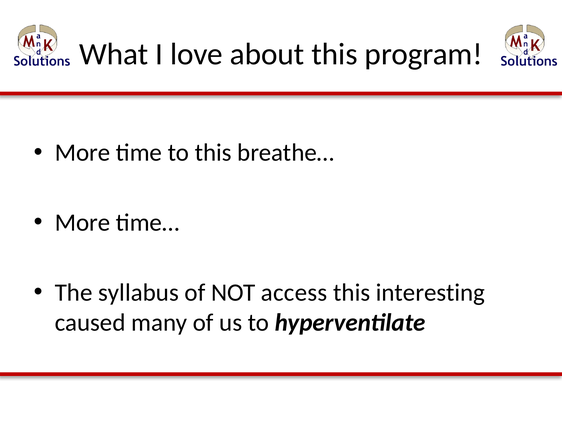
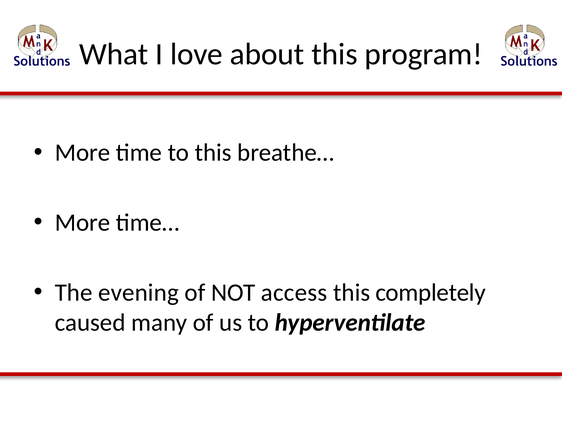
syllabus: syllabus -> evening
interesting: interesting -> completely
